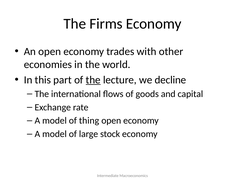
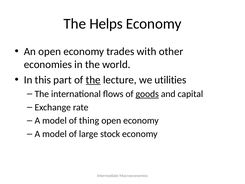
Firms: Firms -> Helps
decline: decline -> utilities
goods underline: none -> present
